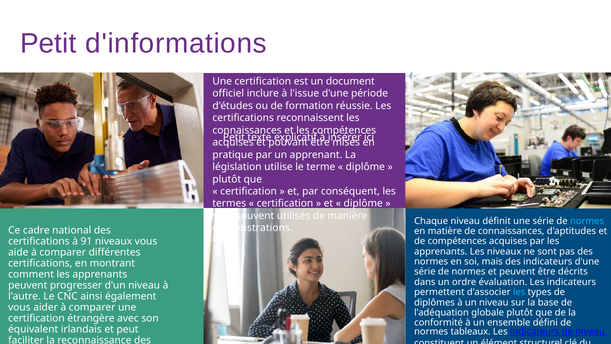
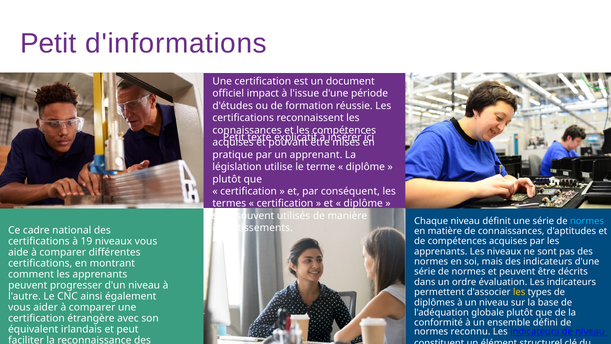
inclure: inclure -> impact
démonstrations: démonstrations -> investissements
91: 91 -> 19
les at (519, 292) colour: light blue -> yellow
tableaux: tableaux -> reconnu
